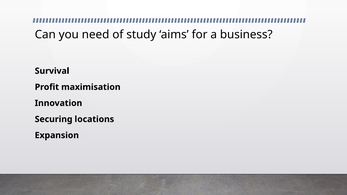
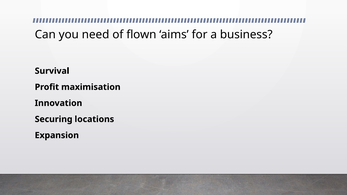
study: study -> flown
